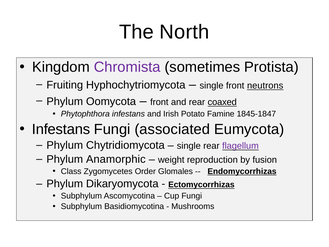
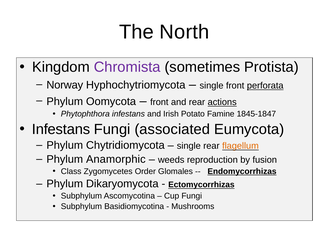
Fruiting: Fruiting -> Norway
neutrons: neutrons -> perforata
coaxed: coaxed -> actions
flagellum colour: purple -> orange
weight: weight -> weeds
